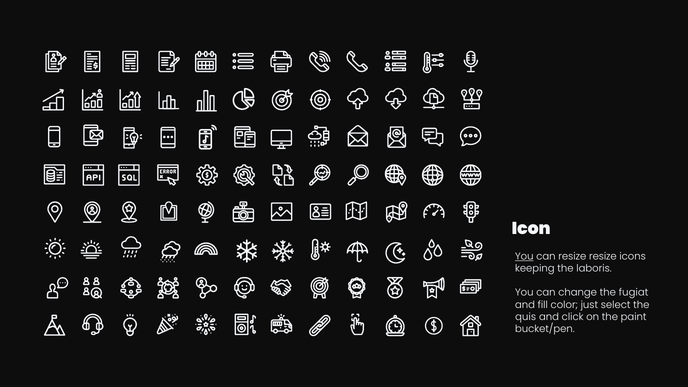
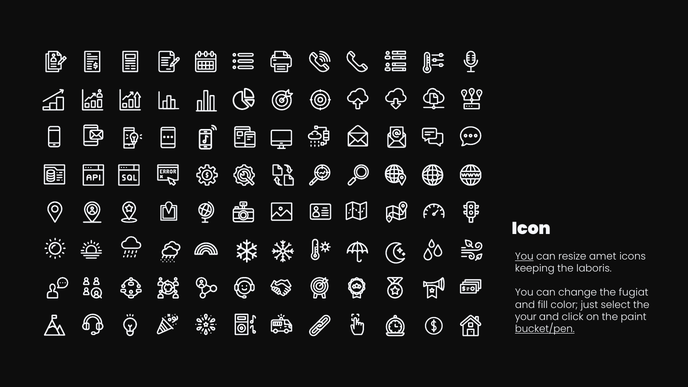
resize resize: resize -> amet
quis: quis -> your
bucket/pen underline: none -> present
